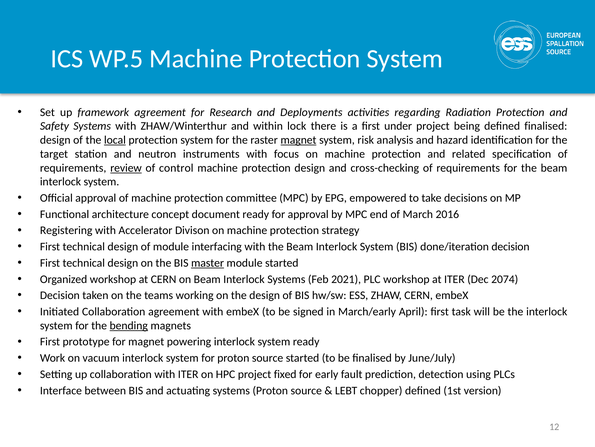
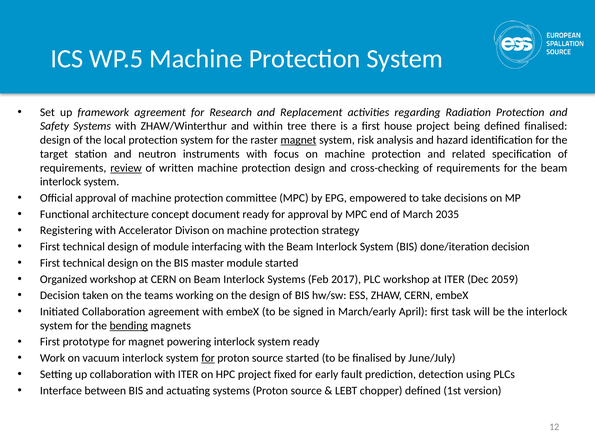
Deployments: Deployments -> Replacement
lock: lock -> tree
under: under -> house
local underline: present -> none
control: control -> written
2016: 2016 -> 2035
master underline: present -> none
2021: 2021 -> 2017
2074: 2074 -> 2059
for at (208, 357) underline: none -> present
